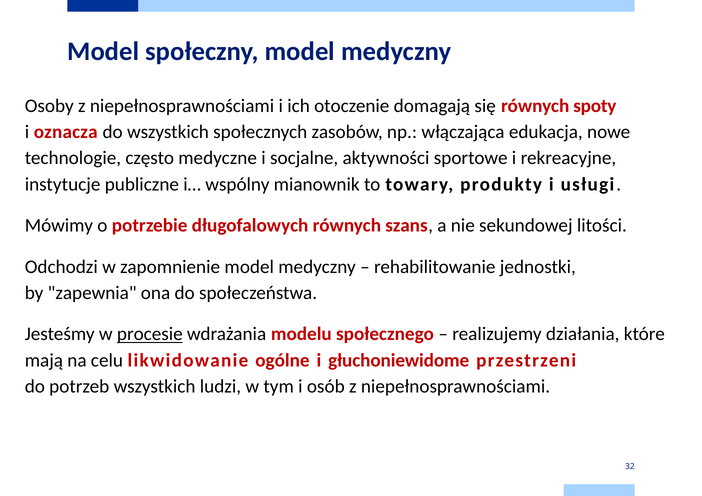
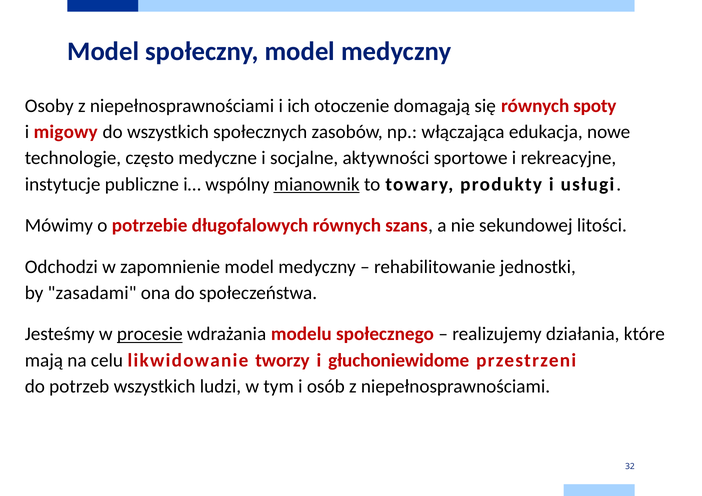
oznacza: oznacza -> migowy
mianownik underline: none -> present
zapewnia: zapewnia -> zasadami
ogólne: ogólne -> tworzy
